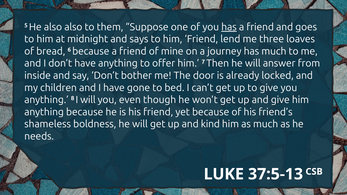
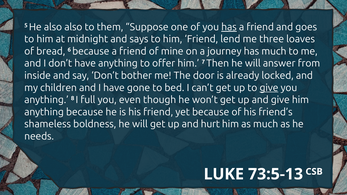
give at (269, 88) underline: none -> present
I will: will -> full
kind: kind -> hurt
37:5-13: 37:5-13 -> 73:5-13
